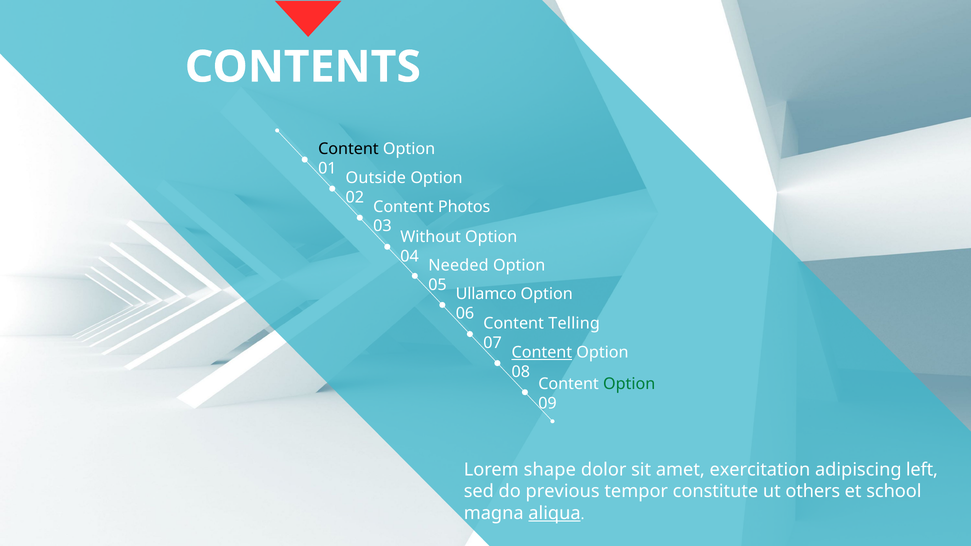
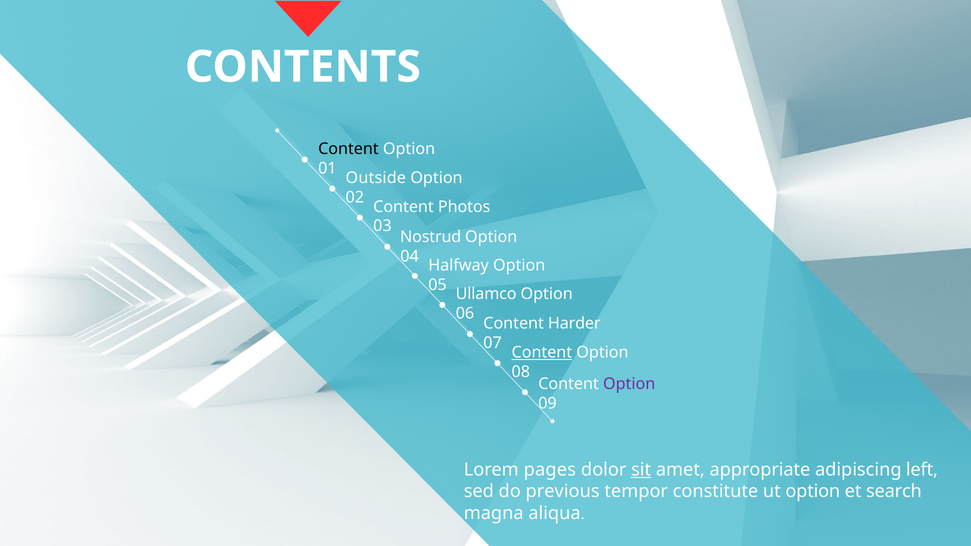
Without: Without -> Nostrud
Needed: Needed -> Halfway
Telling: Telling -> Harder
Option at (629, 384) colour: green -> purple
shape: shape -> pages
sit underline: none -> present
exercitation: exercitation -> appropriate
ut others: others -> option
school: school -> search
aliqua underline: present -> none
